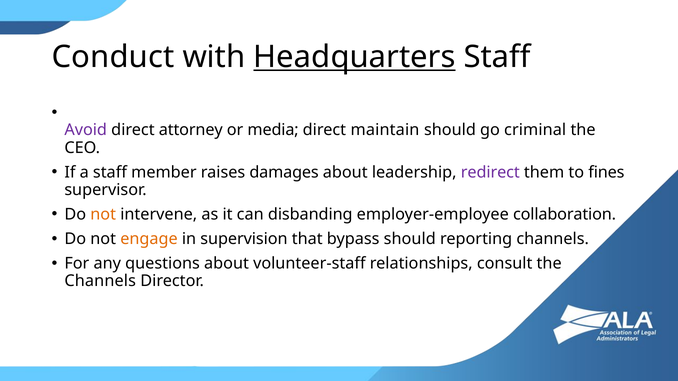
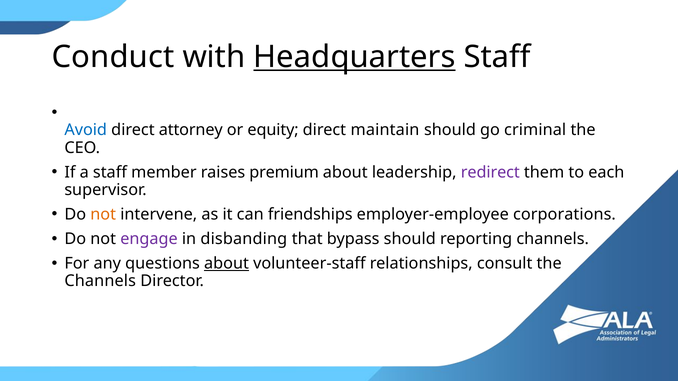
Avoid colour: purple -> blue
media: media -> equity
damages: damages -> premium
fines: fines -> each
disbanding: disbanding -> friendships
collaboration: collaboration -> corporations
engage colour: orange -> purple
supervision: supervision -> disbanding
about at (227, 264) underline: none -> present
